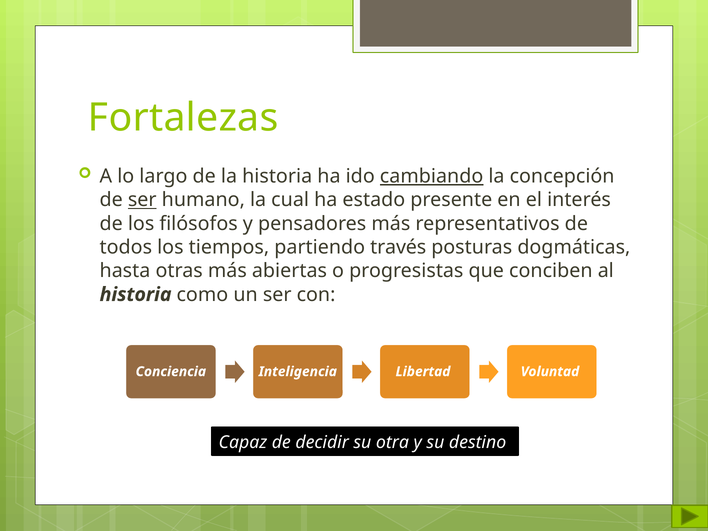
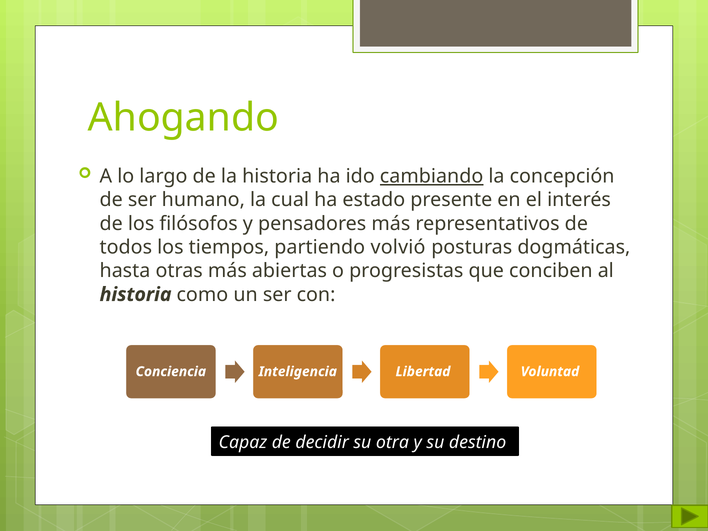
Fortalezas: Fortalezas -> Ahogando
ser at (142, 200) underline: present -> none
través: través -> volvió
